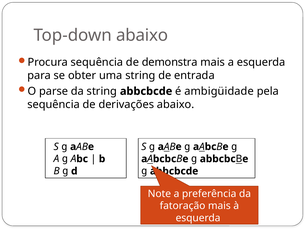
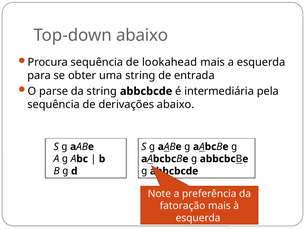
demonstra: demonstra -> lookahead
ambigüidade: ambigüidade -> intermediária
